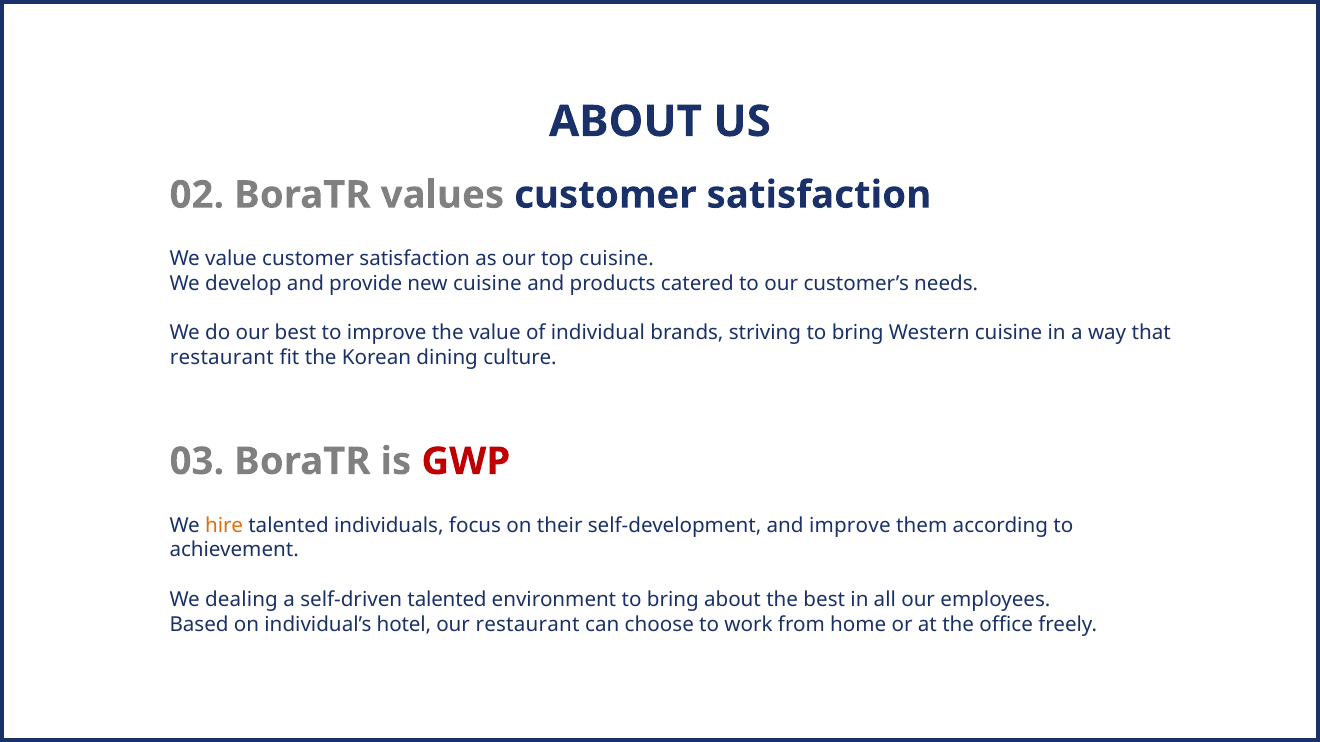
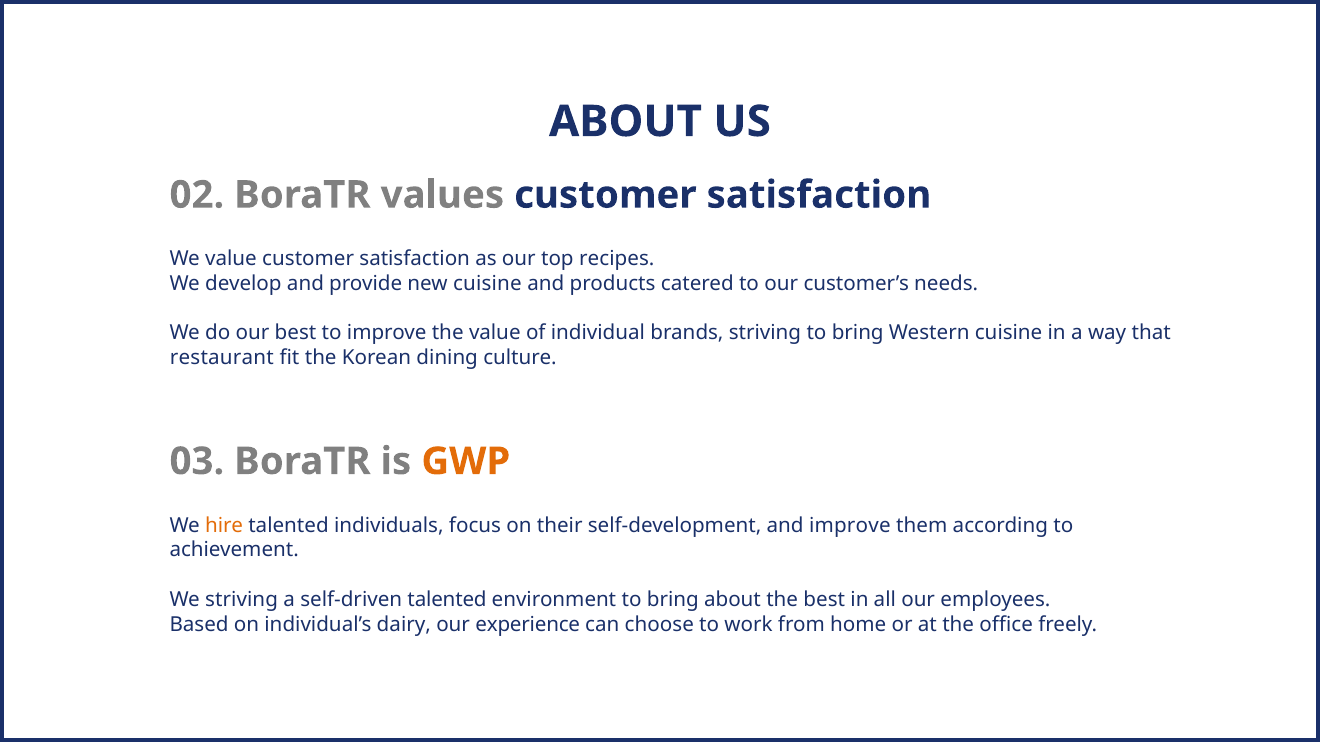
top cuisine: cuisine -> recipes
GWP colour: red -> orange
We dealing: dealing -> striving
hotel: hotel -> dairy
our restaurant: restaurant -> experience
